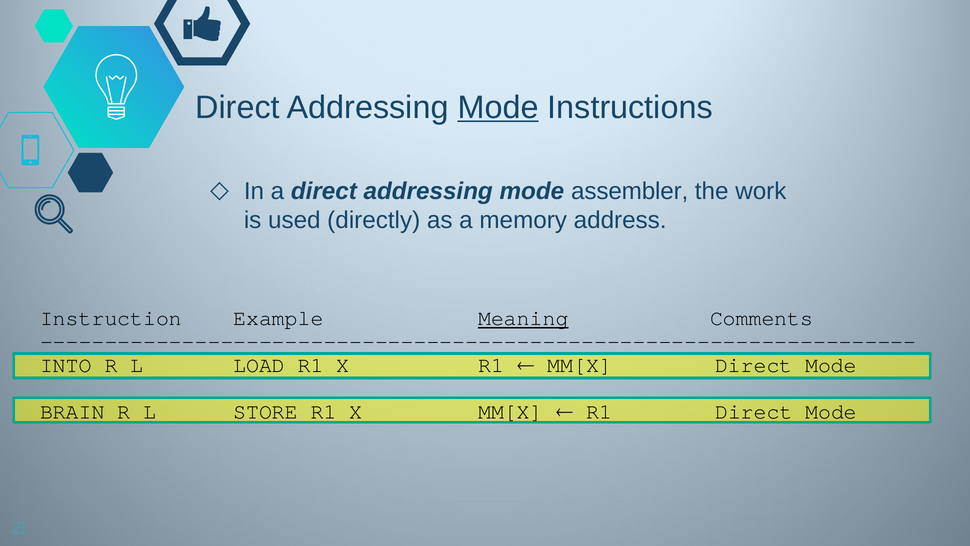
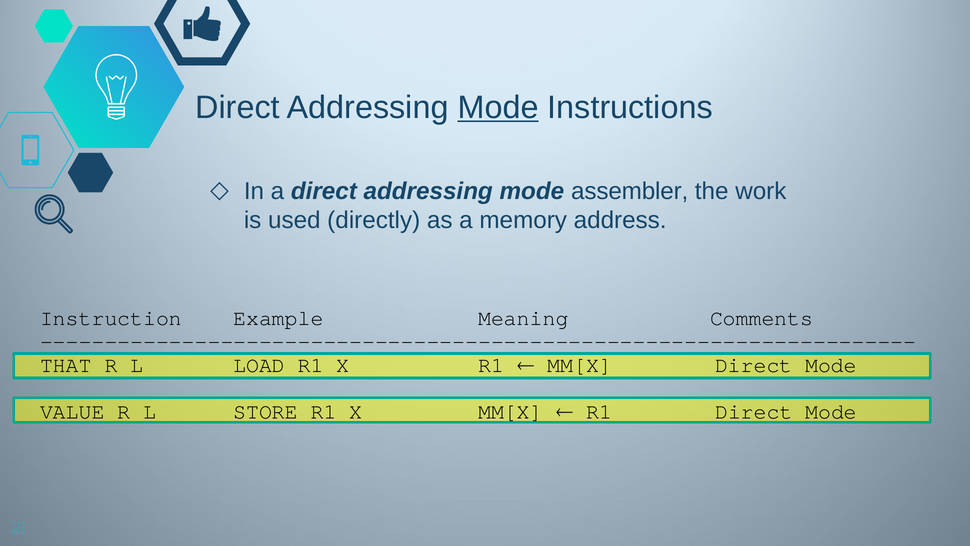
Meaning underline: present -> none
INTO: INTO -> THAT
BRAIN: BRAIN -> VALUE
